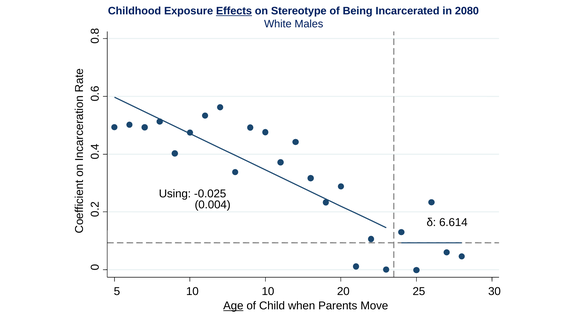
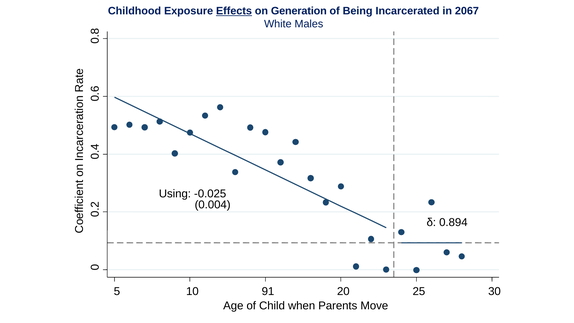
Stereotype: Stereotype -> Generation
2080: 2080 -> 2067
6.614: 6.614 -> 0.894
10 10: 10 -> 91
Age underline: present -> none
